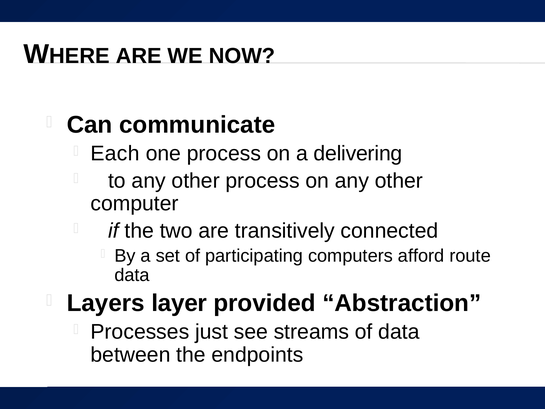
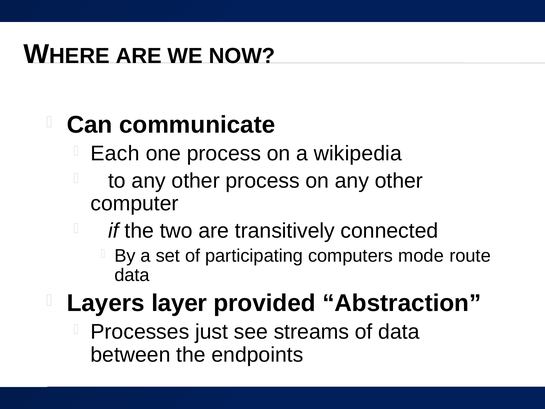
delivering: delivering -> wikipedia
afford: afford -> mode
